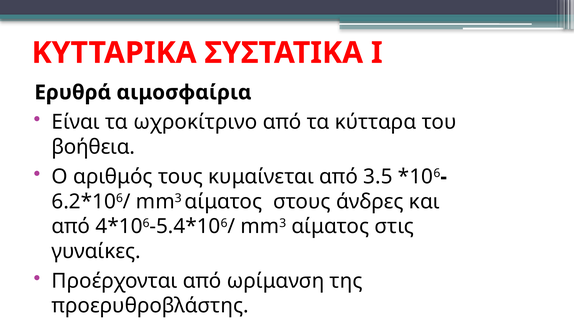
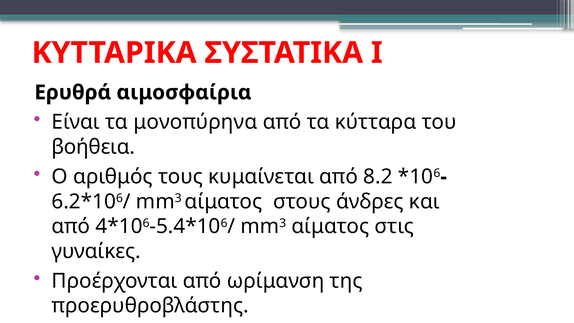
ωχροκίτρινο: ωχροκίτρινο -> μονοπύρηνα
3.5: 3.5 -> 8.2
